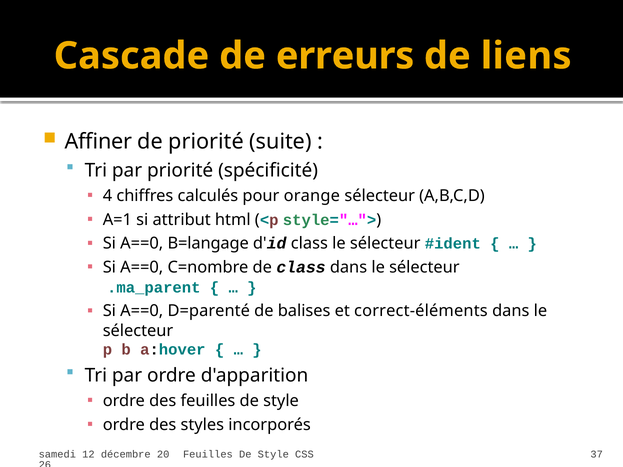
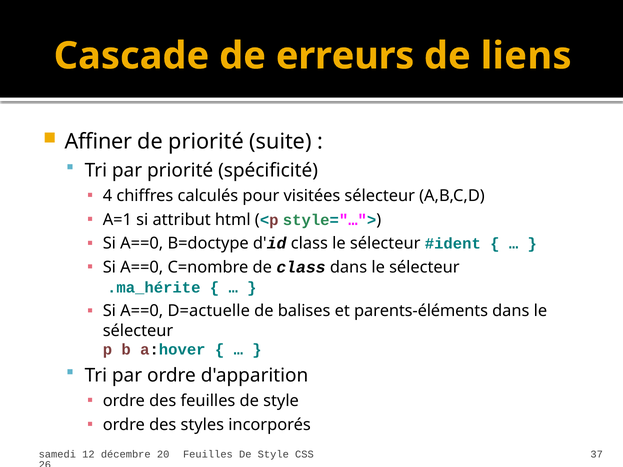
orange: orange -> visitées
B=langage: B=langage -> B=doctype
.ma_parent: .ma_parent -> .ma_hérite
D=parenté: D=parenté -> D=actuelle
correct-éléments: correct-éléments -> parents-éléments
